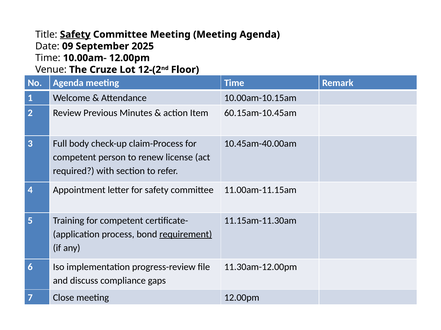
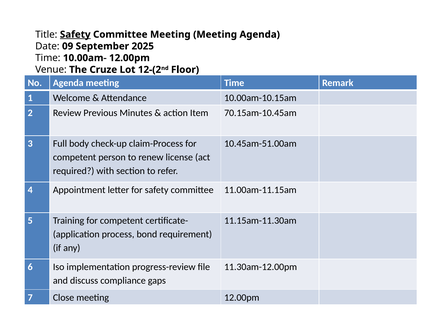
60.15am-10.45am: 60.15am-10.45am -> 70.15am-10.45am
10.45am-40.00am: 10.45am-40.00am -> 10.45am-51.00am
requirement underline: present -> none
